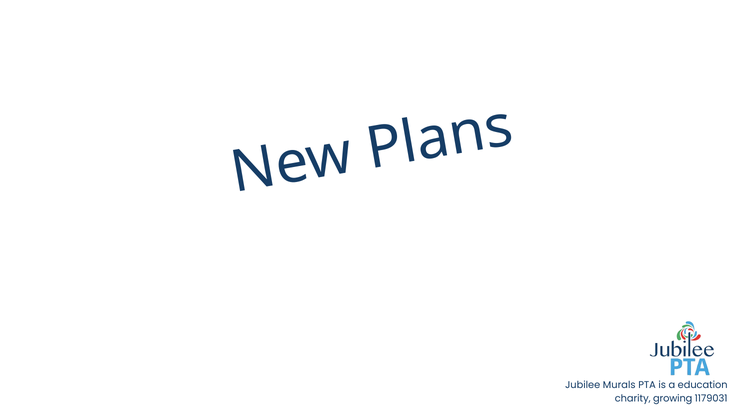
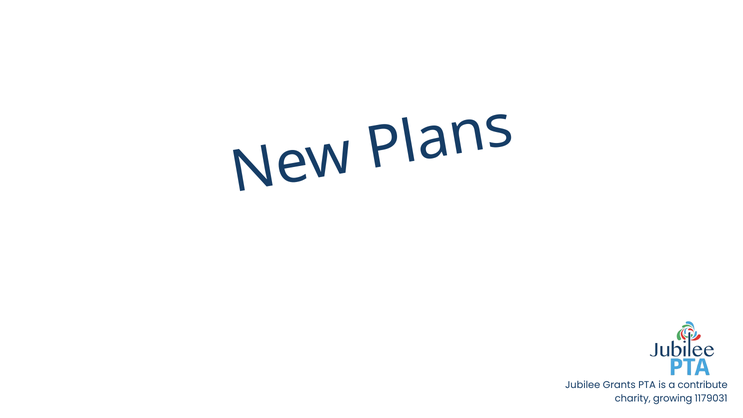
Murals: Murals -> Grants
education: education -> contribute
